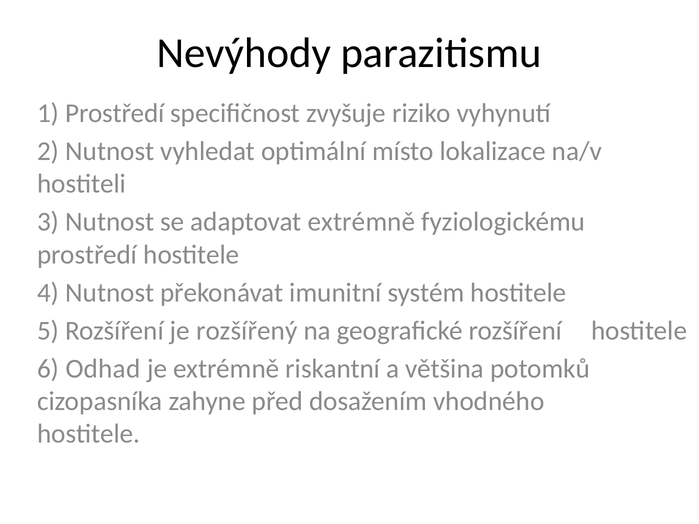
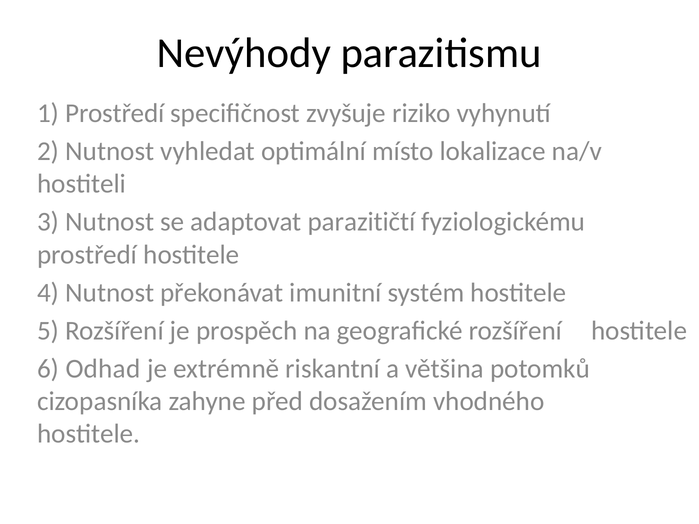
adaptovat extrémně: extrémně -> parazitičtí
rozšířený: rozšířený -> prospěch
